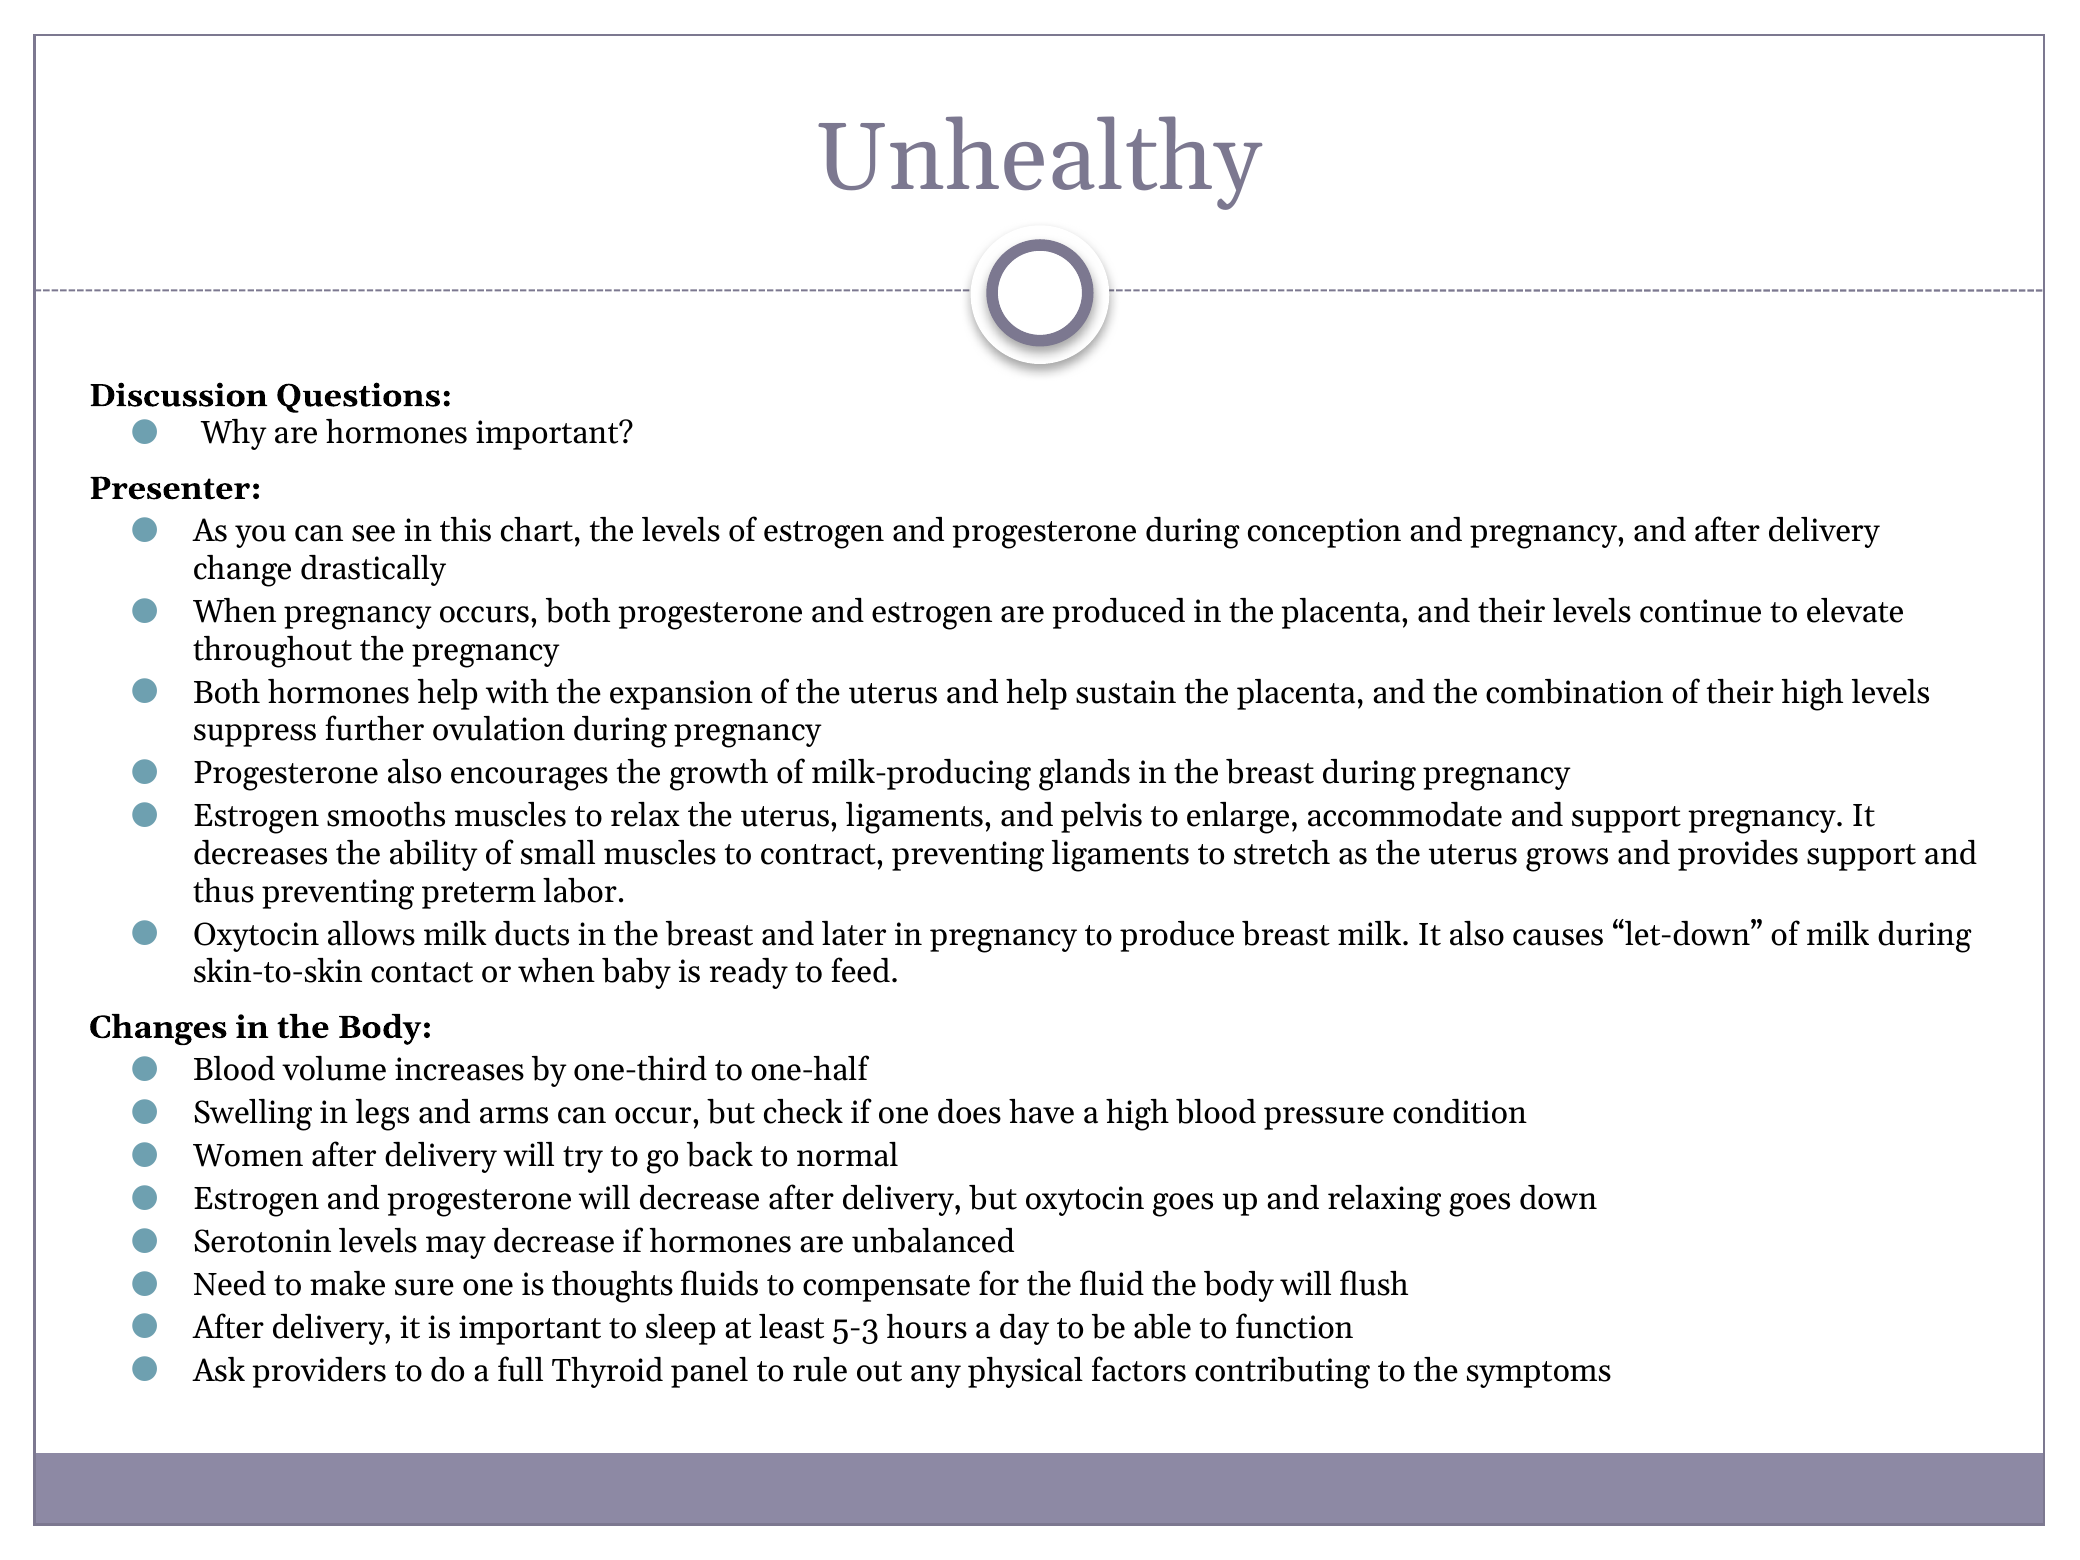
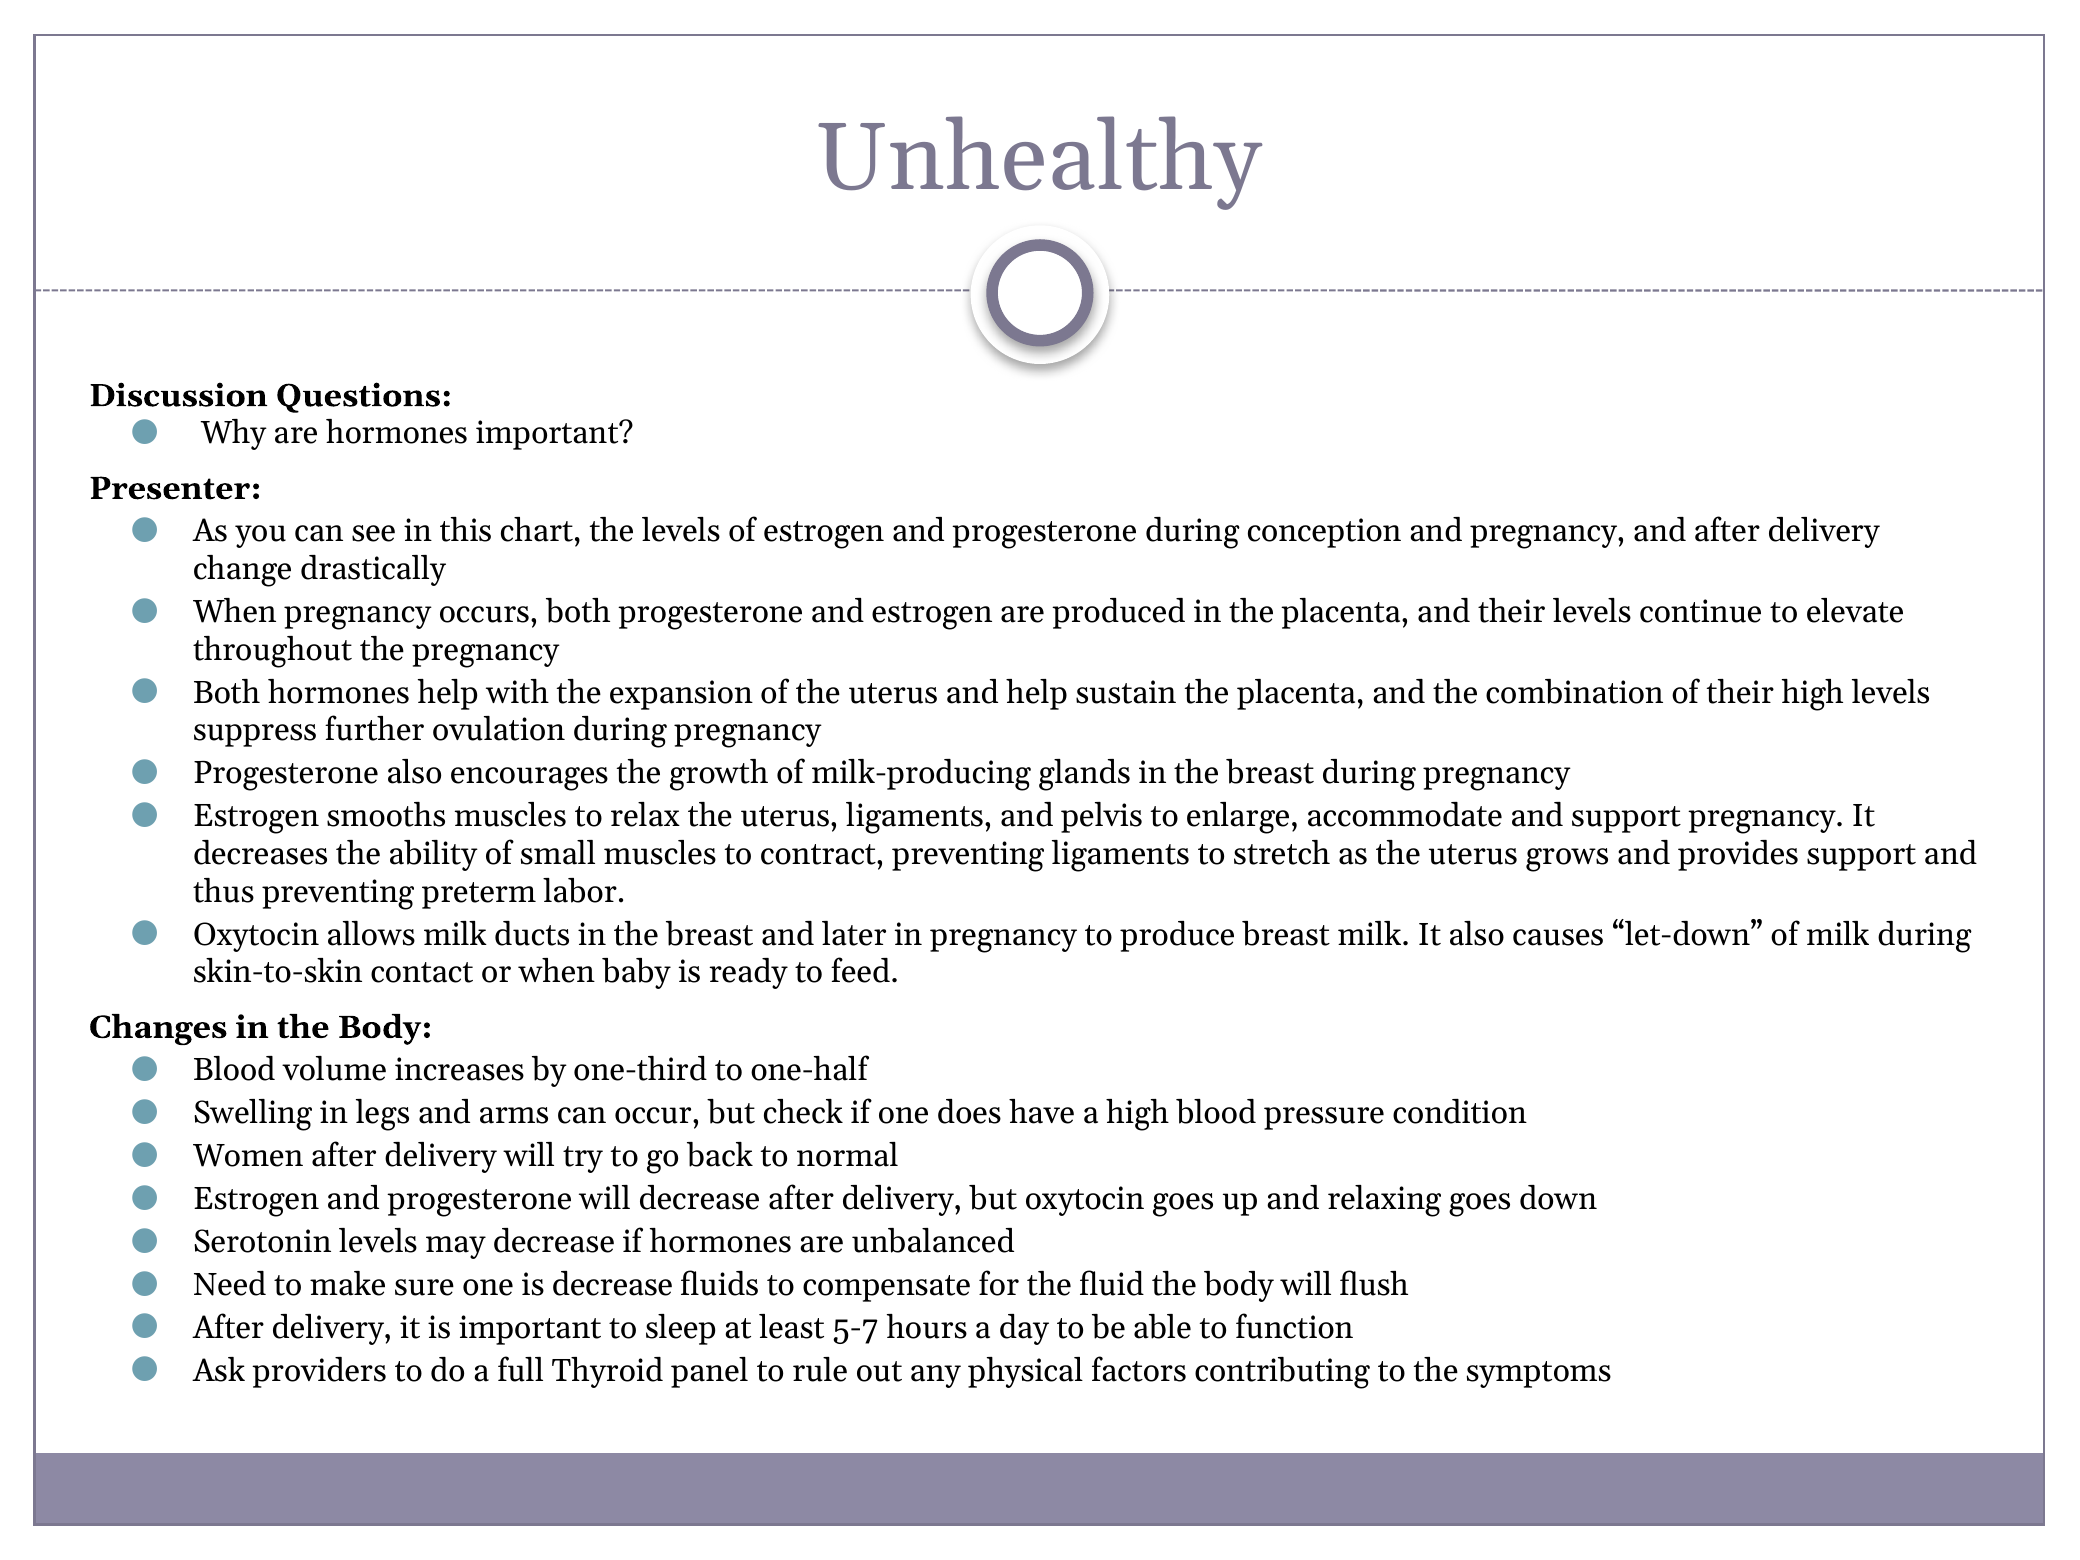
is thoughts: thoughts -> decrease
5-3: 5-3 -> 5-7
